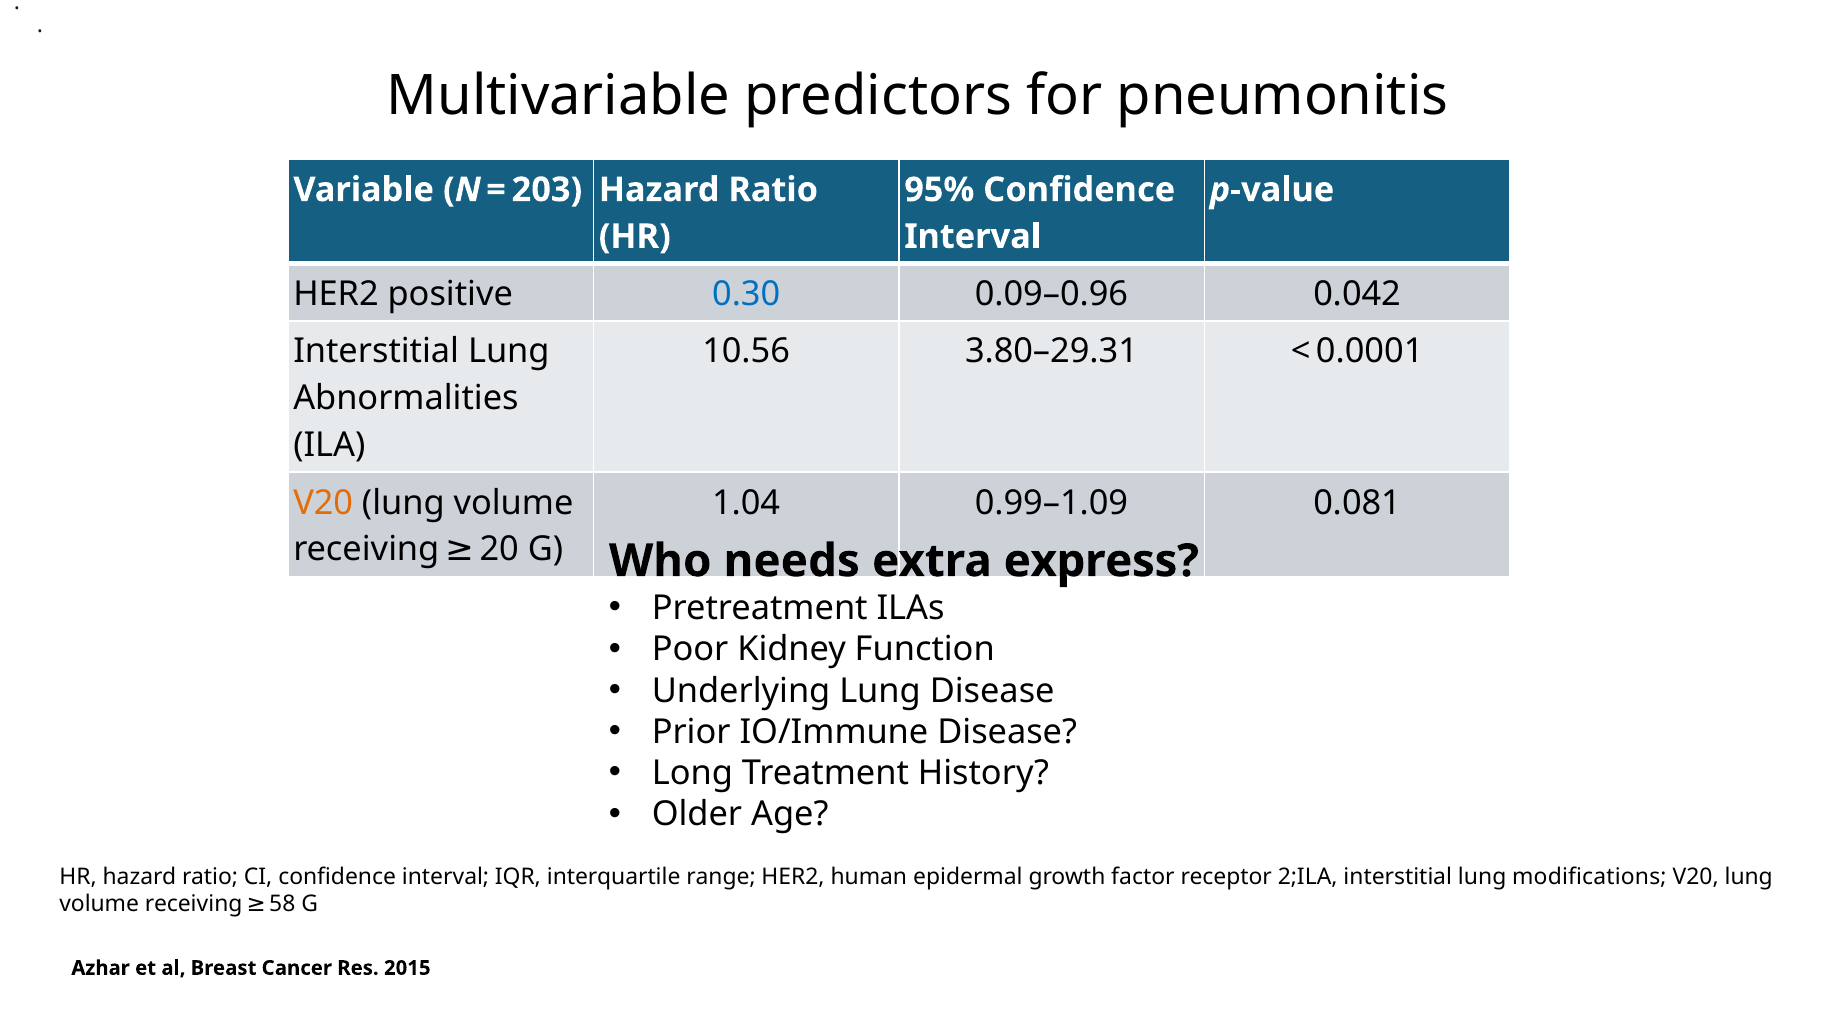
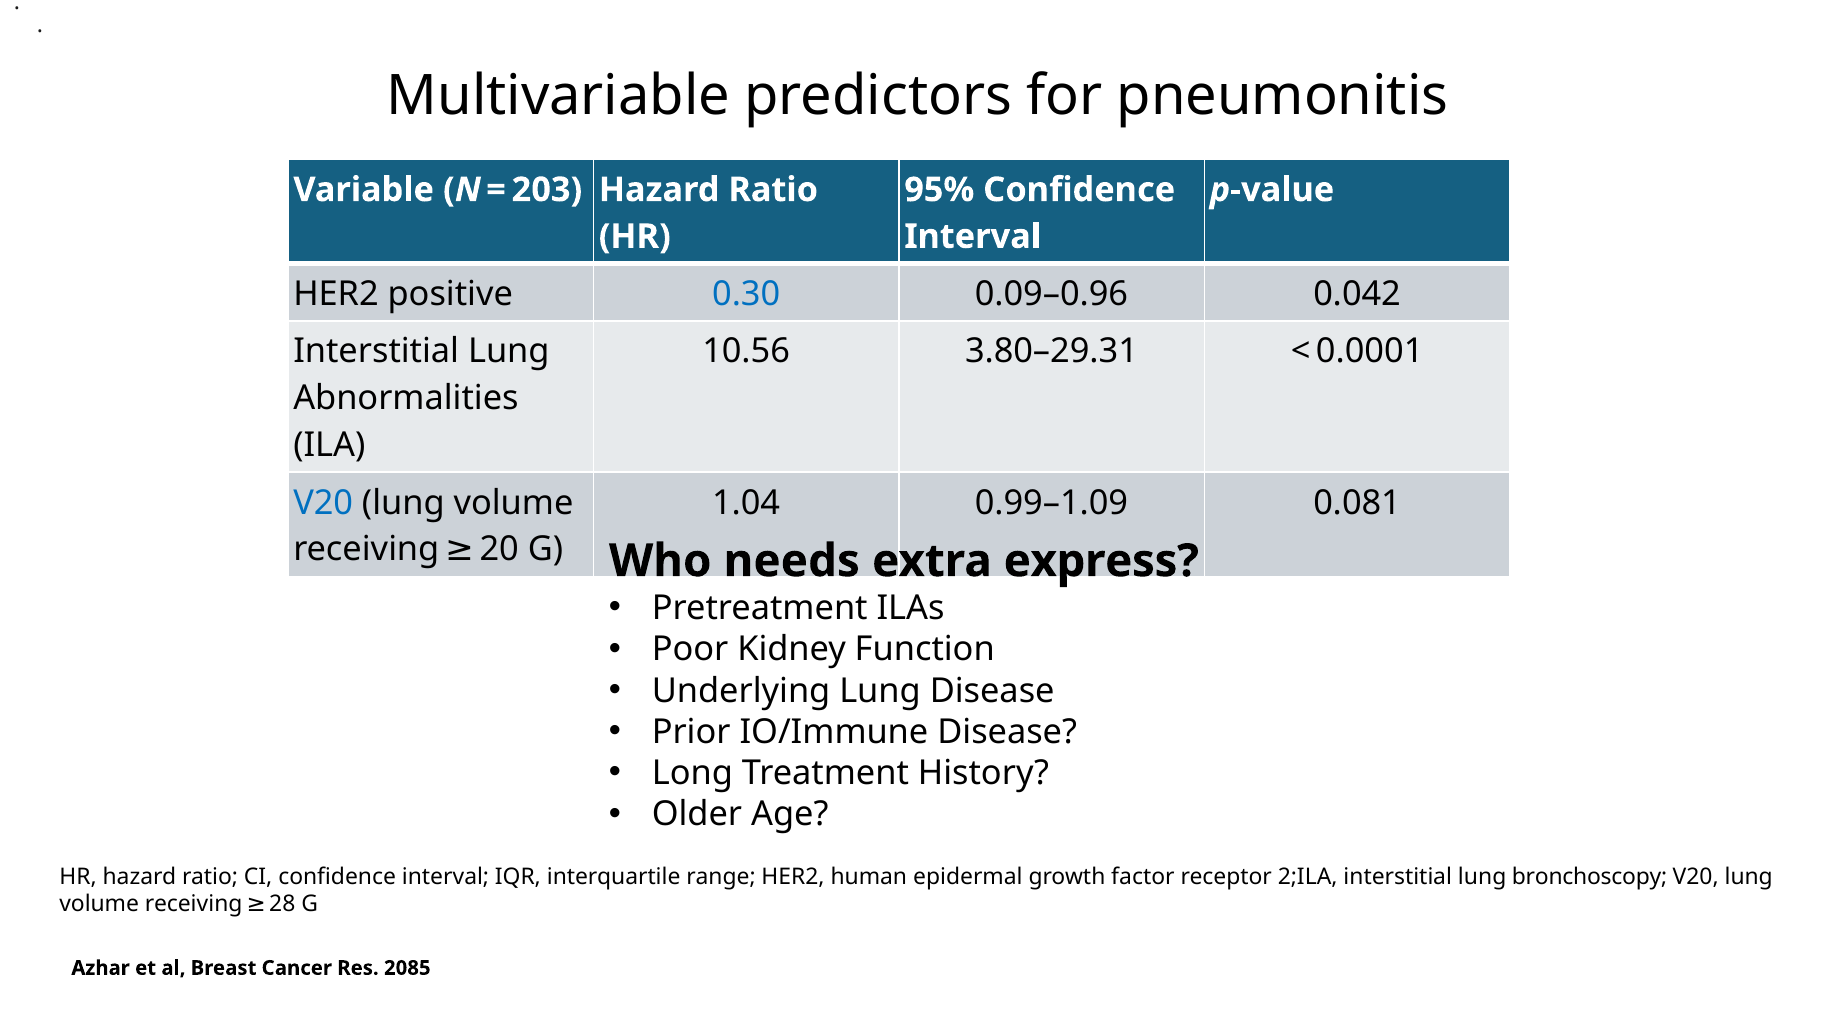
V20 at (323, 503) colour: orange -> blue
modifications: modifications -> bronchoscopy
58: 58 -> 28
2015: 2015 -> 2085
